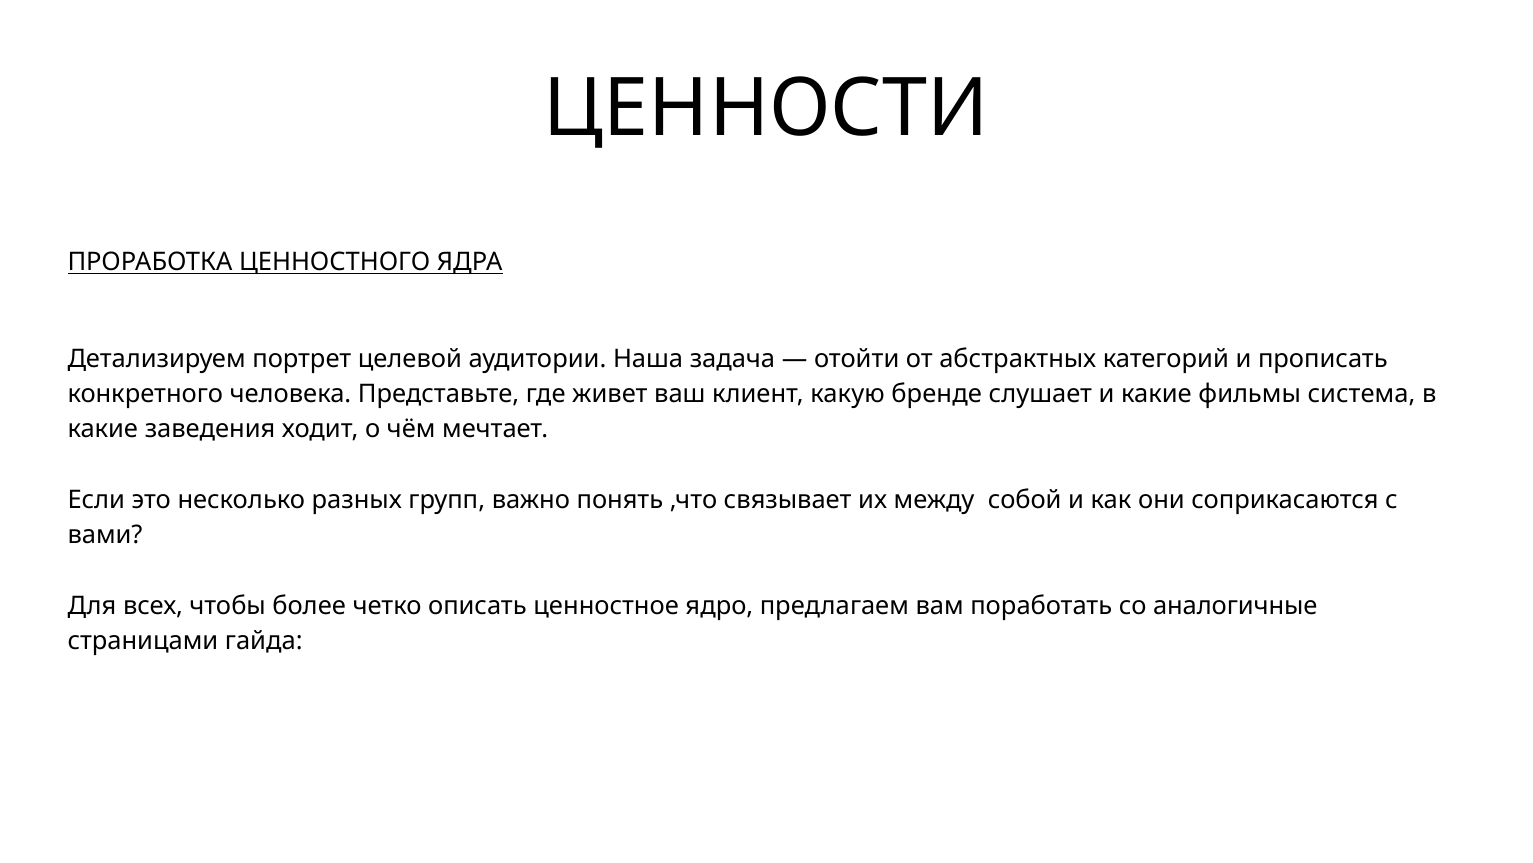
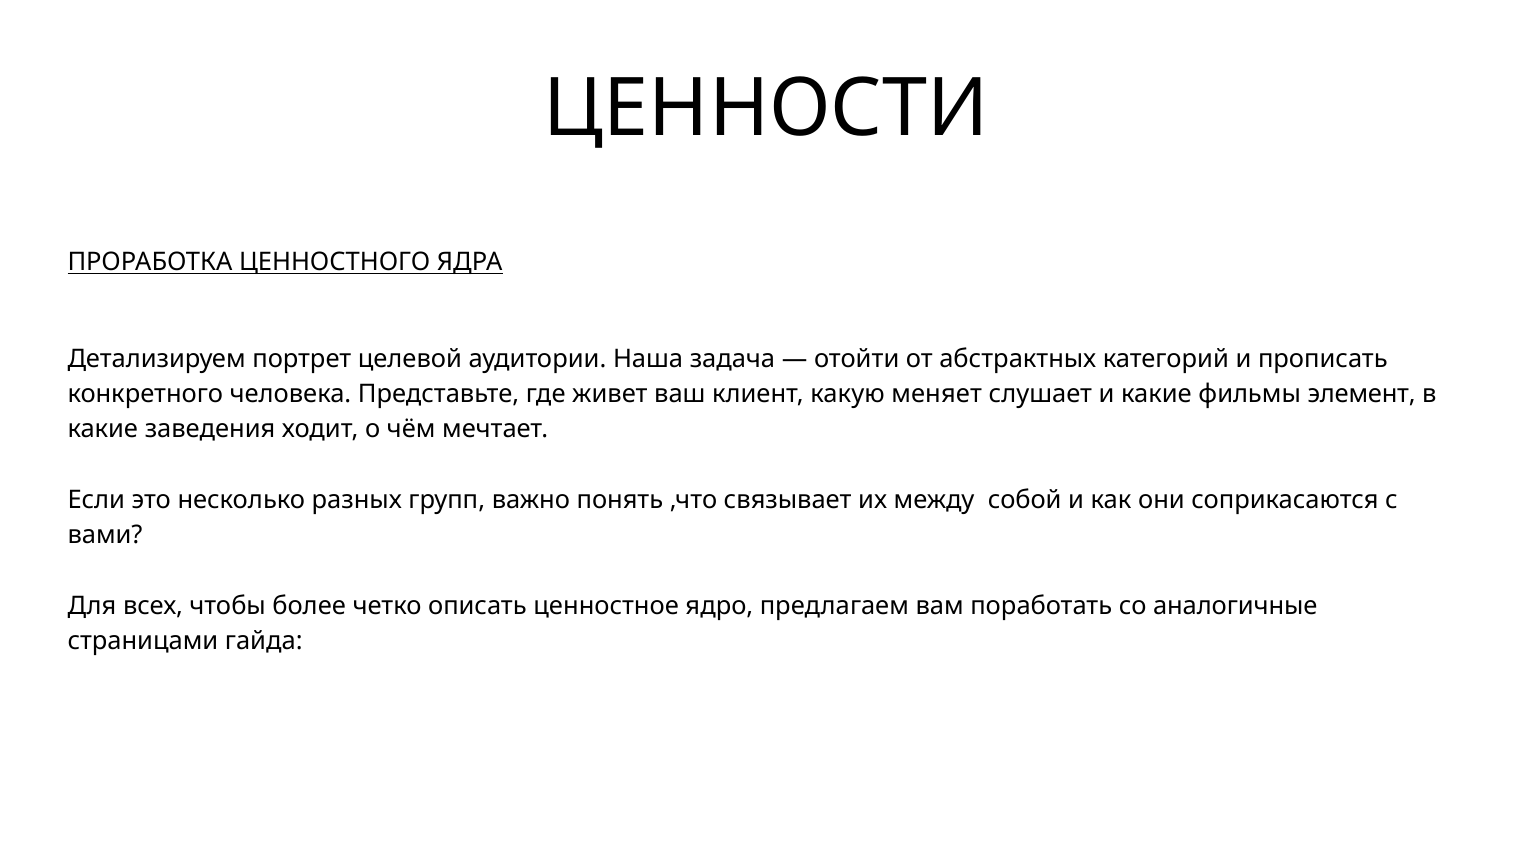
бренде: бренде -> меняет
система: система -> элемент
